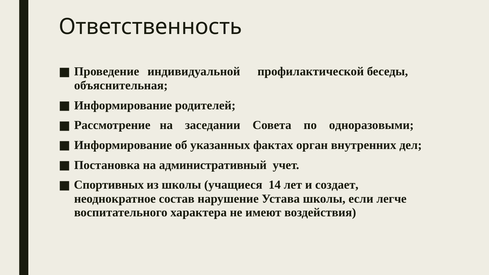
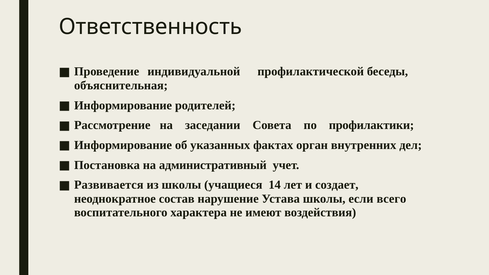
одноразовыми: одноразовыми -> профилактики
Спортивных: Спортивных -> Развивается
легче: легче -> всего
